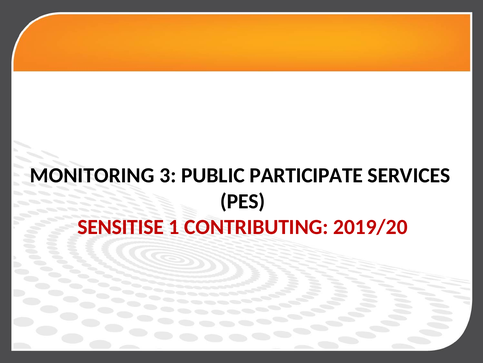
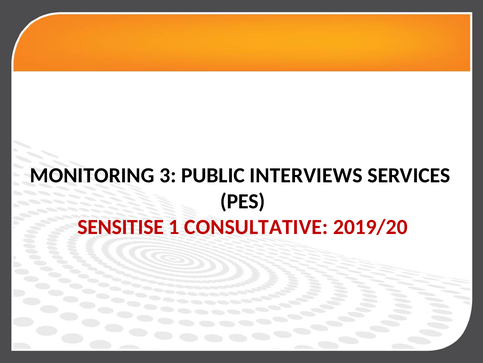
PARTICIPATE: PARTICIPATE -> INTERVIEWS
CONTRIBUTING: CONTRIBUTING -> CONSULTATIVE
